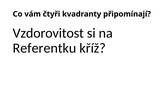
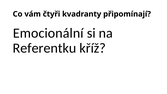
Vzdorovitost: Vzdorovitost -> Emocionální
